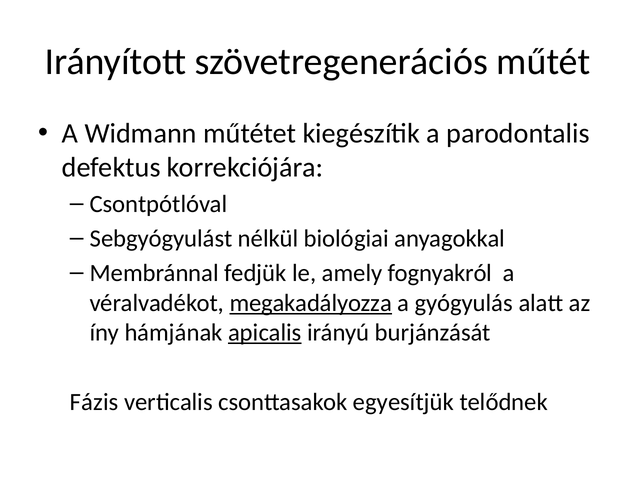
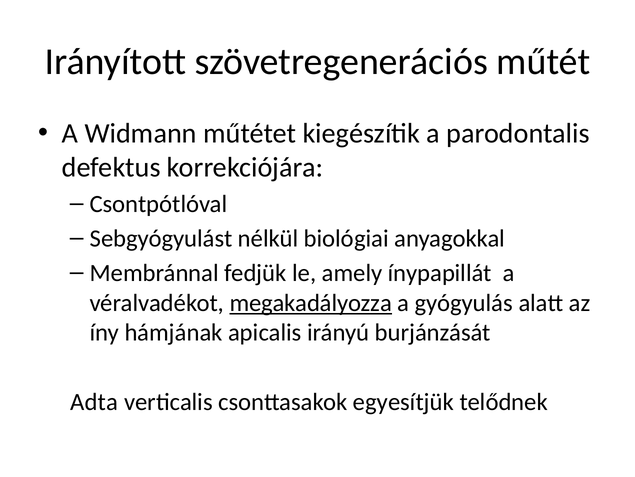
fognyakról: fognyakról -> ínypapillát
apicalis underline: present -> none
Fázis: Fázis -> Adta
